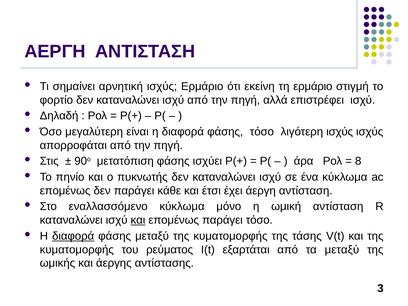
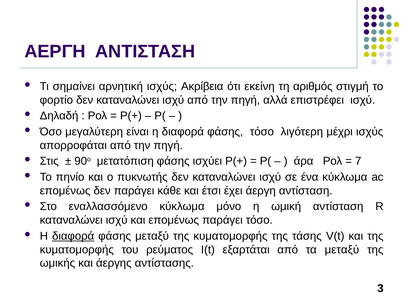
ισχύς Ερμάριο: Ερμάριο -> Ακρίβεια
τη ερμάριο: ερμάριο -> αριθμός
λιγότερη ισχύς: ισχύς -> μέχρι
8: 8 -> 7
και at (138, 220) underline: present -> none
